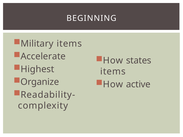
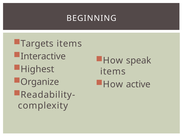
Military: Military -> Targets
Accelerate: Accelerate -> Interactive
states: states -> speak
